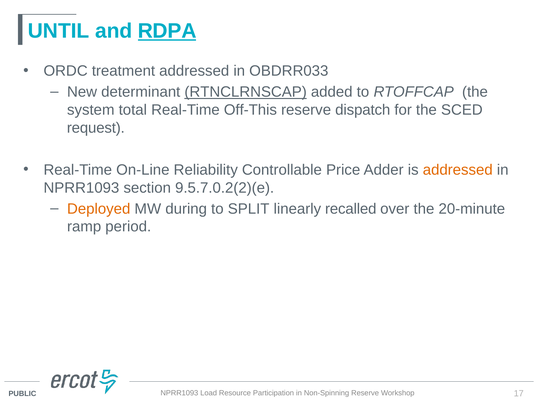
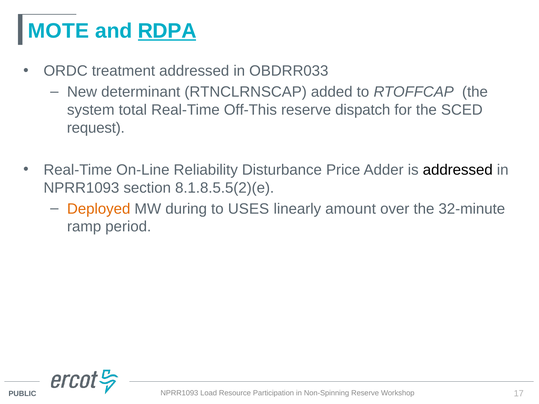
UNTIL: UNTIL -> MOTE
RTNCLRNSCAP underline: present -> none
Controllable: Controllable -> Disturbance
addressed at (458, 170) colour: orange -> black
9.5.7.0.2(2)(e: 9.5.7.0.2(2)(e -> 8.1.8.5.5(2)(e
SPLIT: SPLIT -> USES
recalled: recalled -> amount
20-minute: 20-minute -> 32-minute
